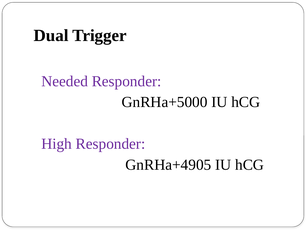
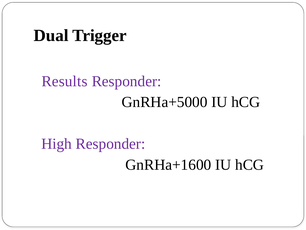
Needed: Needed -> Results
GnRHa+4905: GnRHa+4905 -> GnRHa+1600
